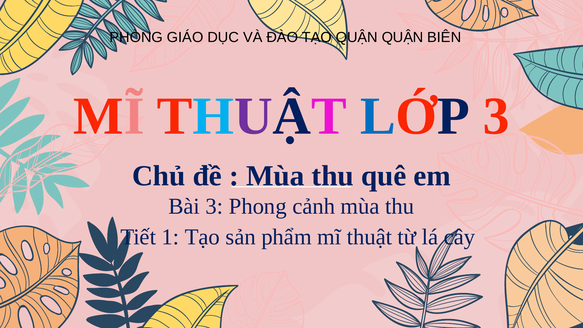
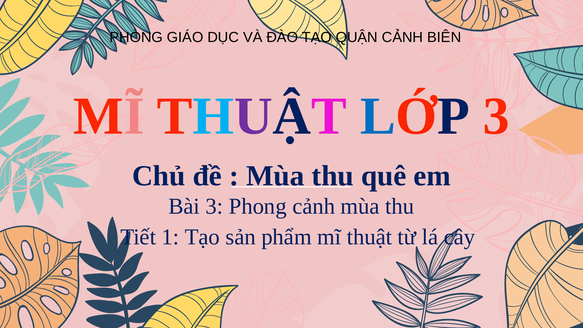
QUẬN QUẬN: QUẬN -> CẢNH
